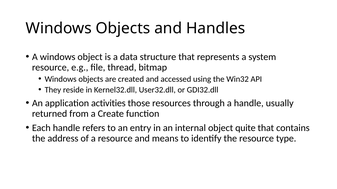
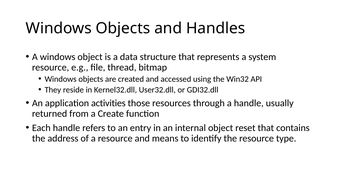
quite: quite -> reset
